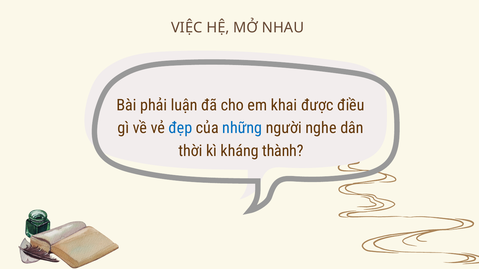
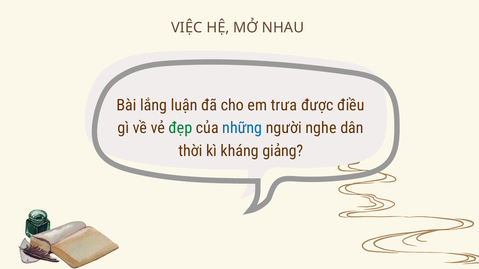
phải: phải -> lắng
khai: khai -> trưa
đẹp colour: blue -> green
thành: thành -> giảng
